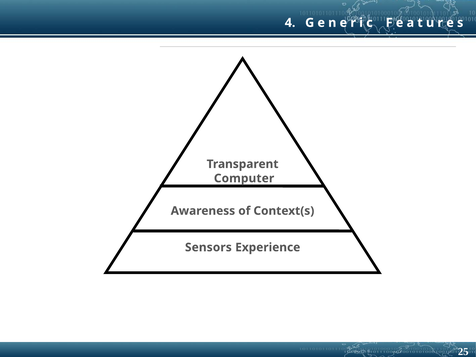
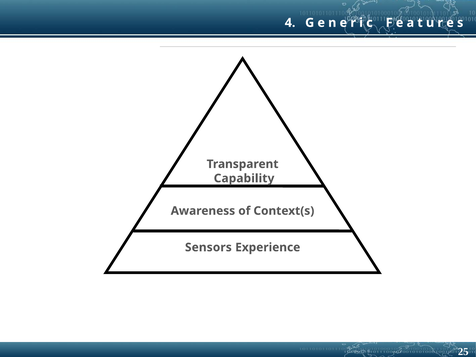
Computer: Computer -> Capability
